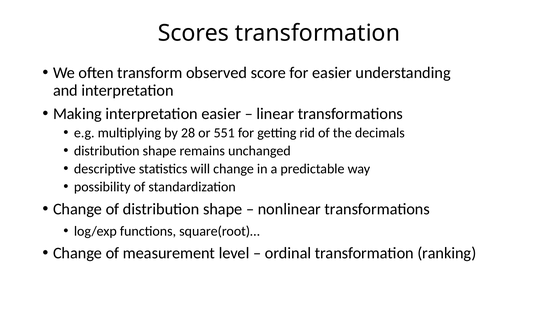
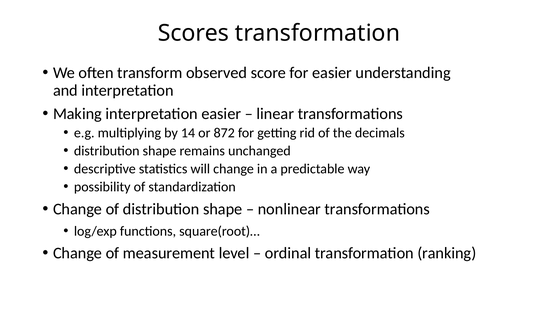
28: 28 -> 14
551: 551 -> 872
